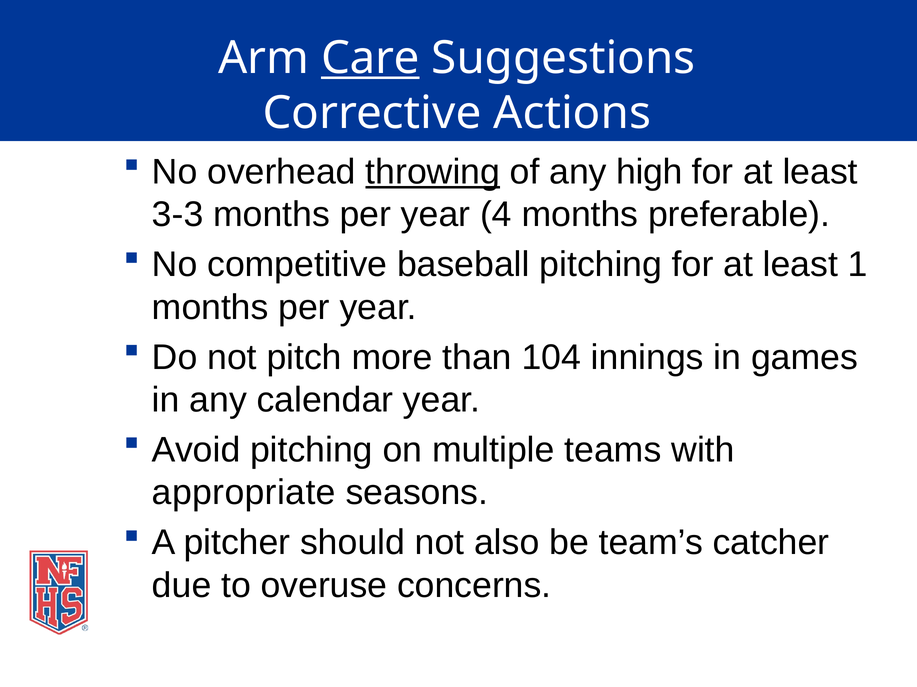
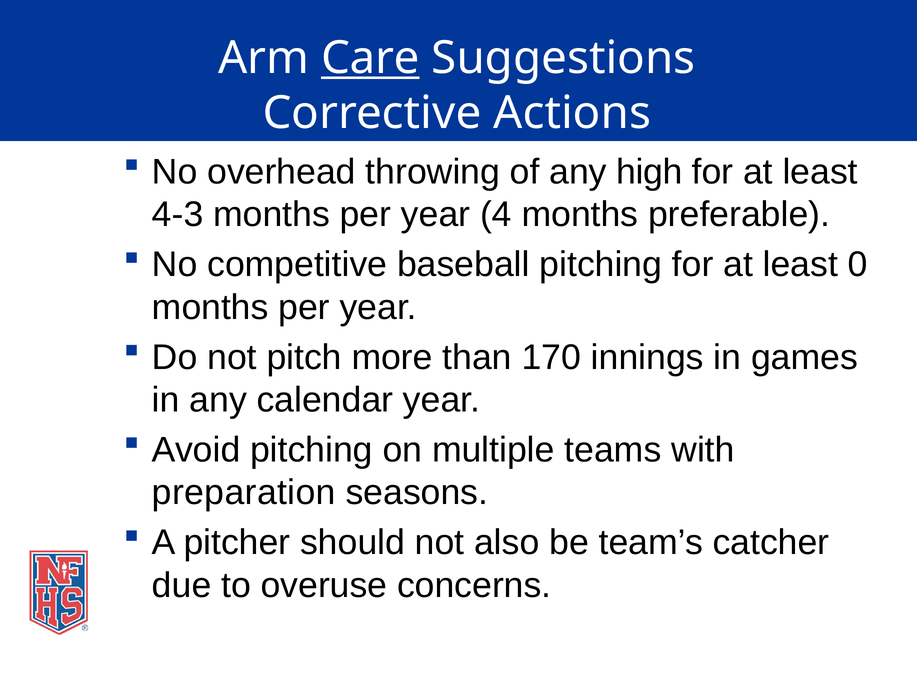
throwing underline: present -> none
3-3: 3-3 -> 4-3
1: 1 -> 0
104: 104 -> 170
appropriate: appropriate -> preparation
